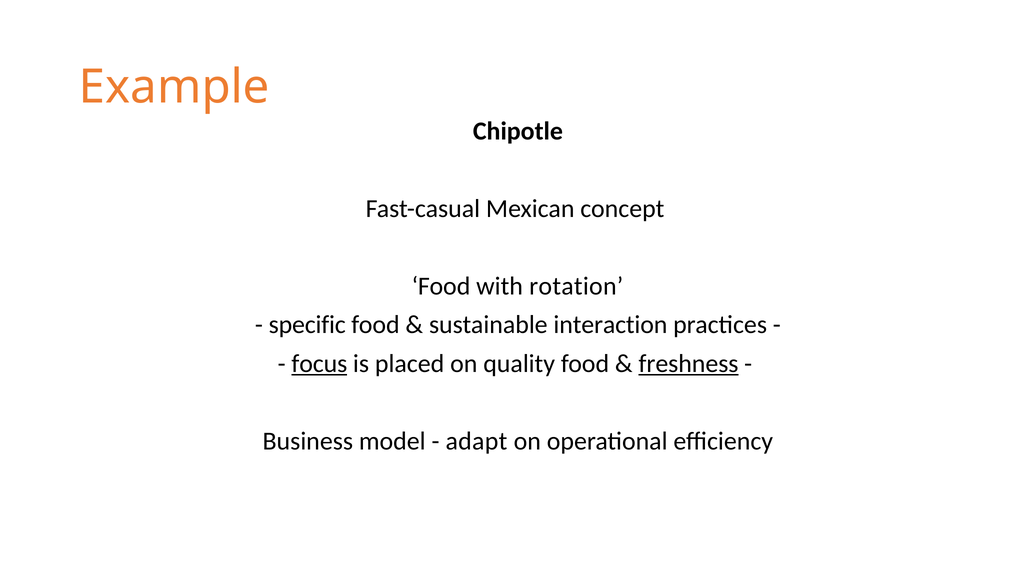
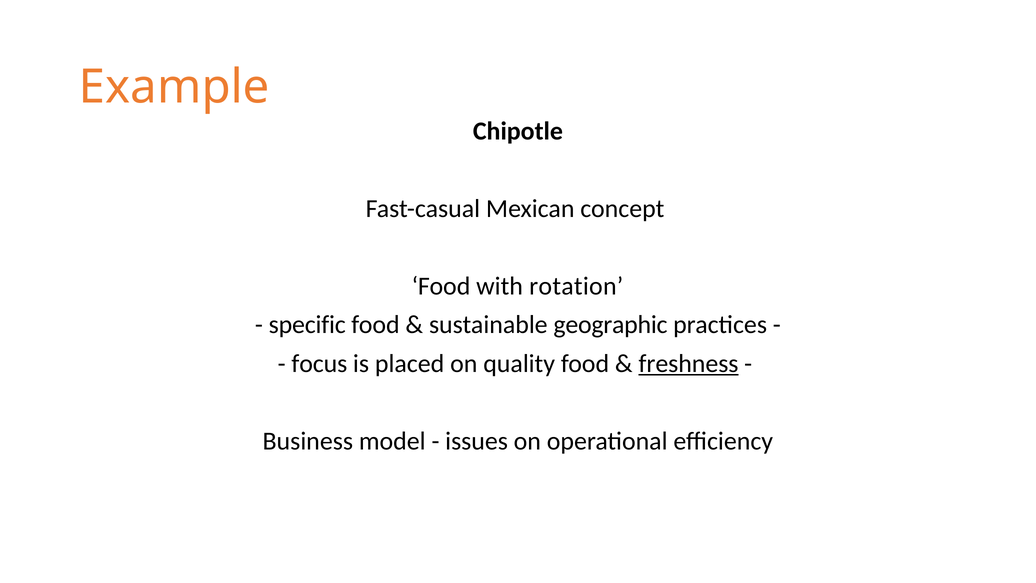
interaction: interaction -> geographic
focus underline: present -> none
adapt: adapt -> issues
